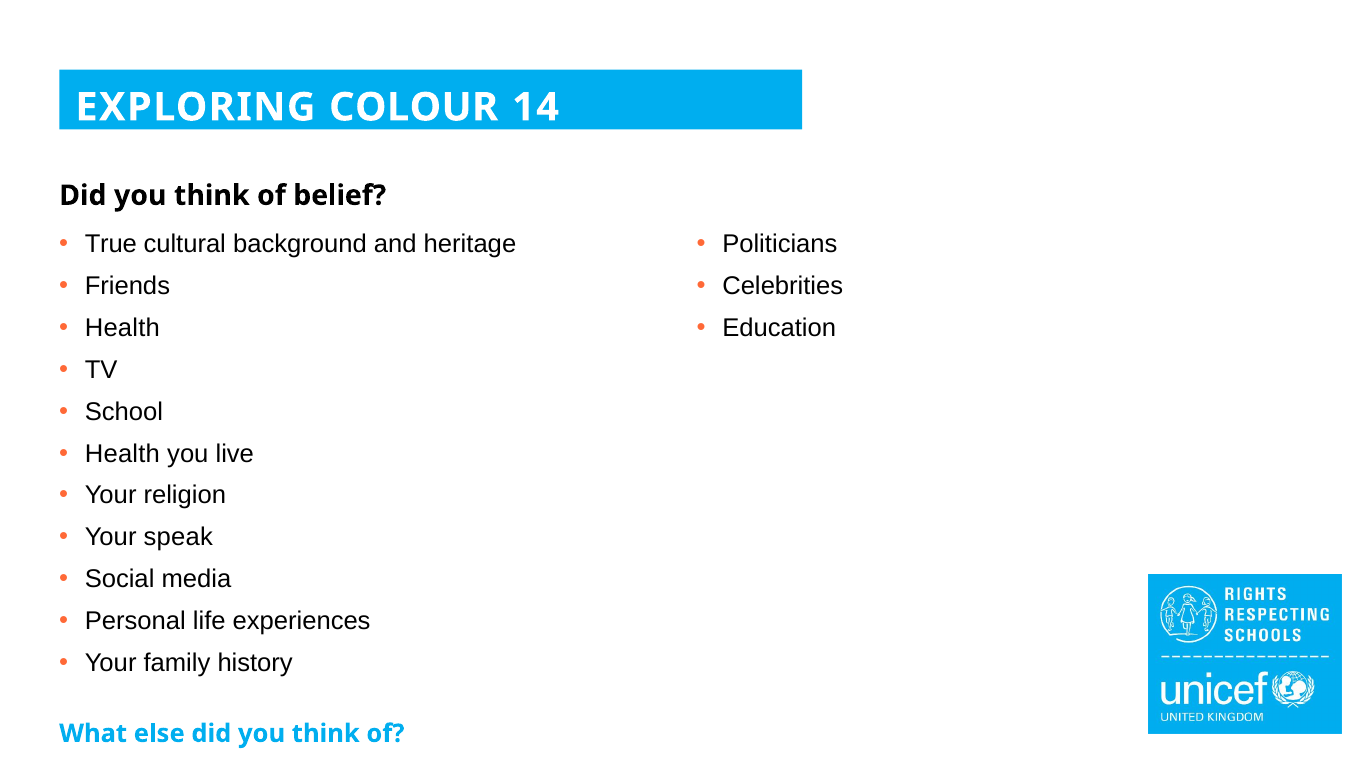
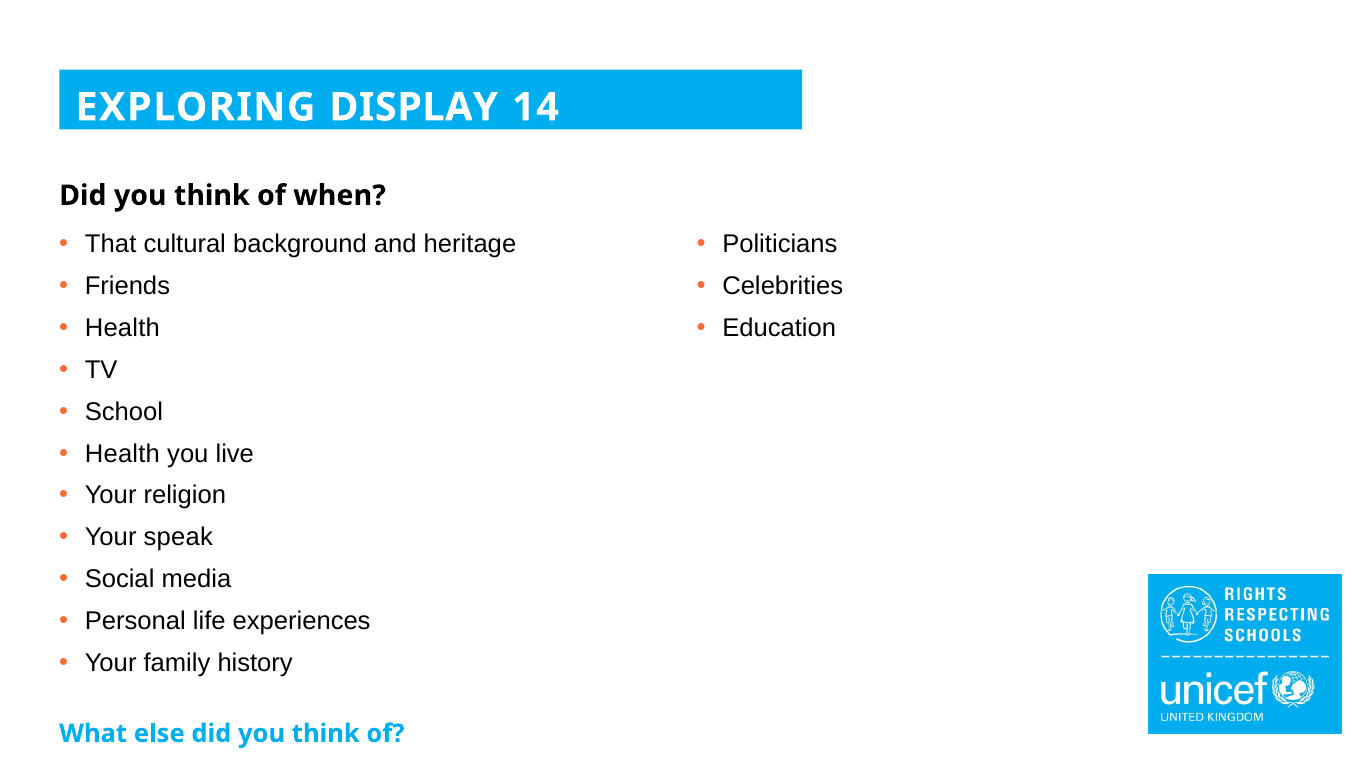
COLOUR: COLOUR -> DISPLAY
belief: belief -> when
True: True -> That
